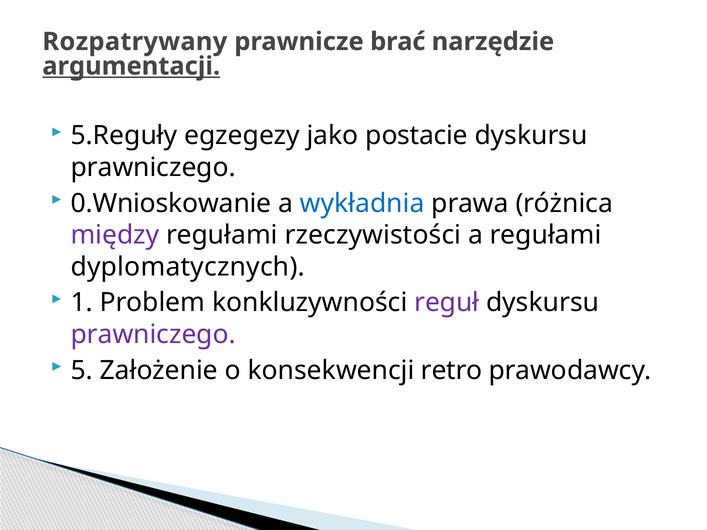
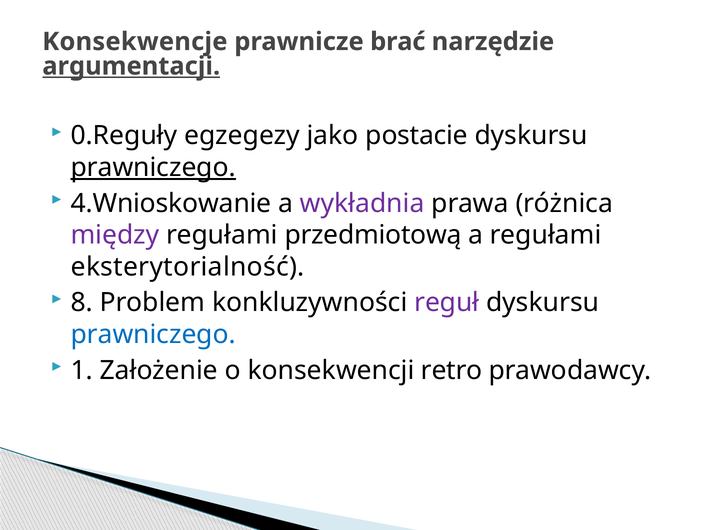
Rozpatrywany: Rozpatrywany -> Konsekwencje
5.Reguły: 5.Reguły -> 0.Reguły
prawniczego at (153, 168) underline: none -> present
0.Wnioskowanie: 0.Wnioskowanie -> 4.Wnioskowanie
wykładnia colour: blue -> purple
rzeczywistości: rzeczywistości -> przedmiotową
dyplomatycznych: dyplomatycznych -> eksterytorialność
1: 1 -> 8
prawniczego at (153, 335) colour: purple -> blue
5: 5 -> 1
